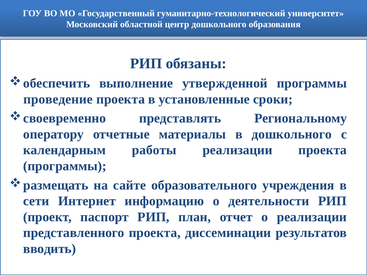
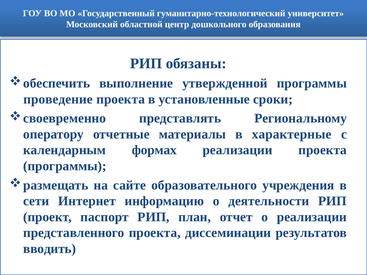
в дошкольного: дошкольного -> характерные
работы: работы -> формах
